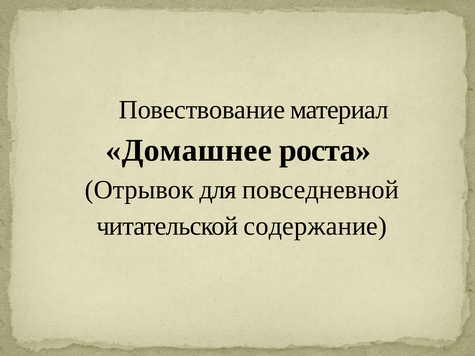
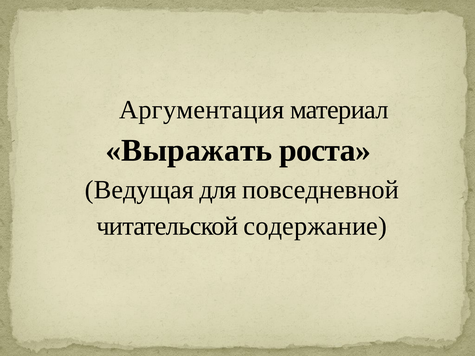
Повествование: Повествование -> Аргументация
Домашнее: Домашнее -> Выражать
Отрывок: Отрывок -> Ведущая
